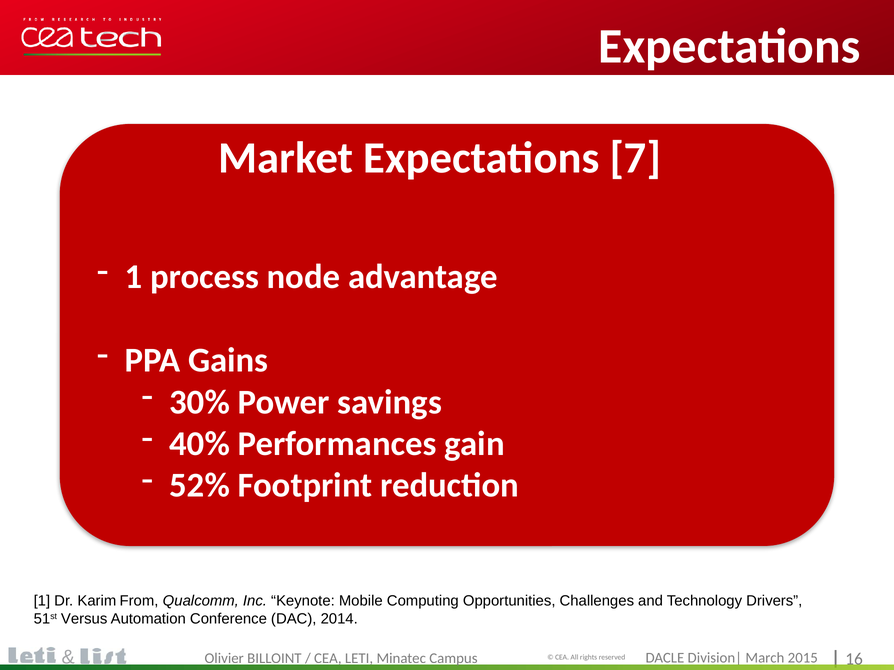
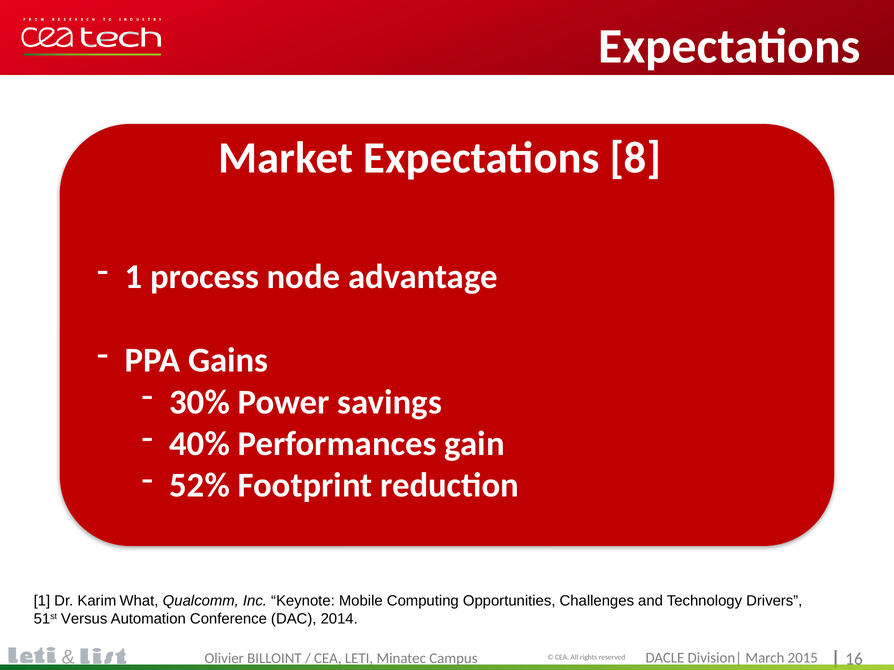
7: 7 -> 8
From: From -> What
